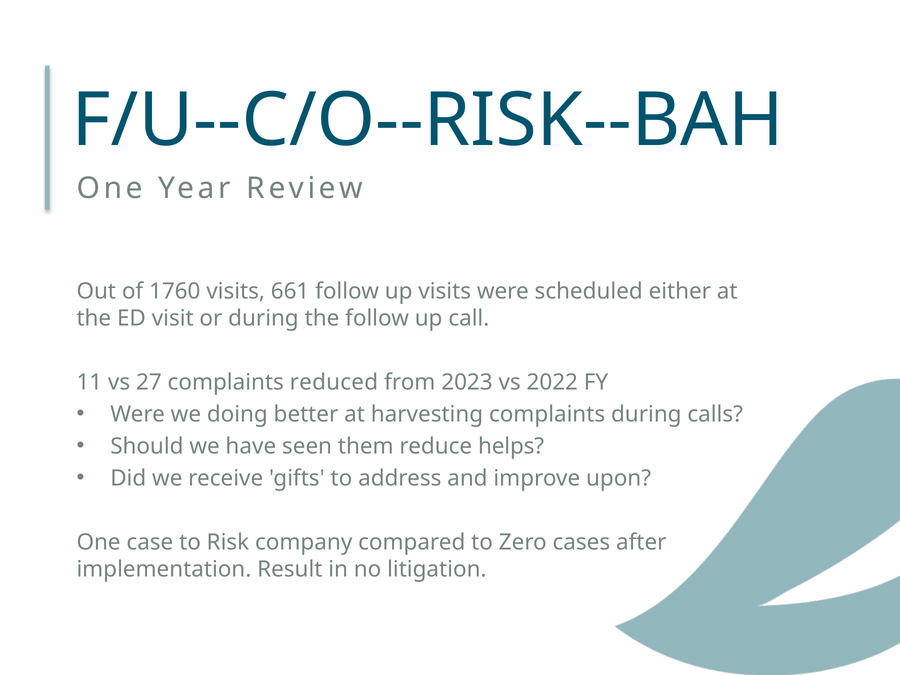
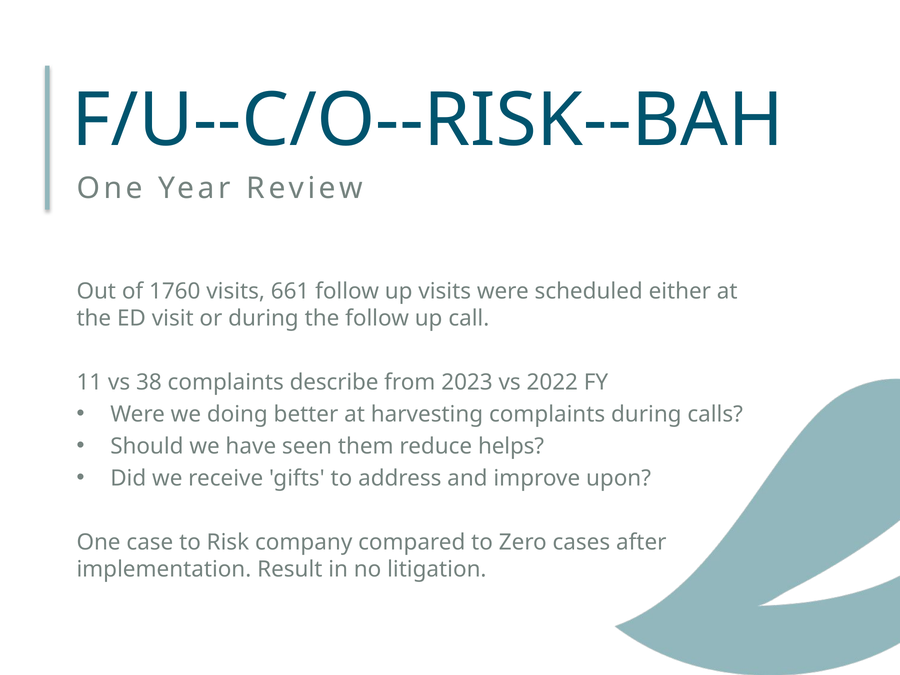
27: 27 -> 38
reduced: reduced -> describe
